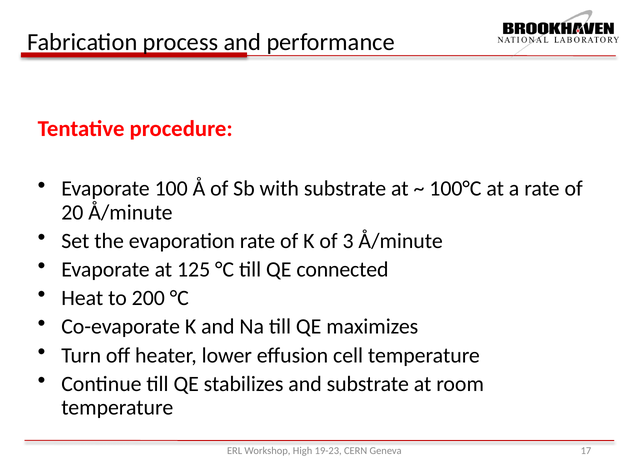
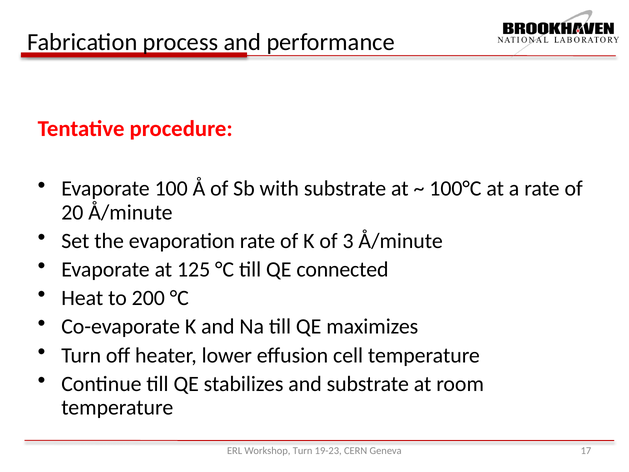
Workshop High: High -> Turn
